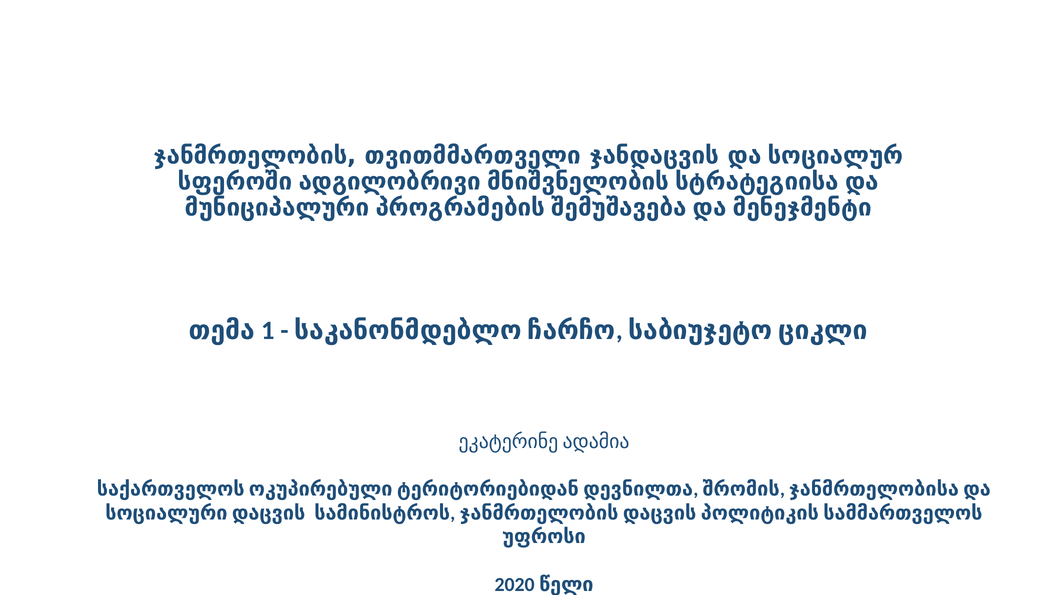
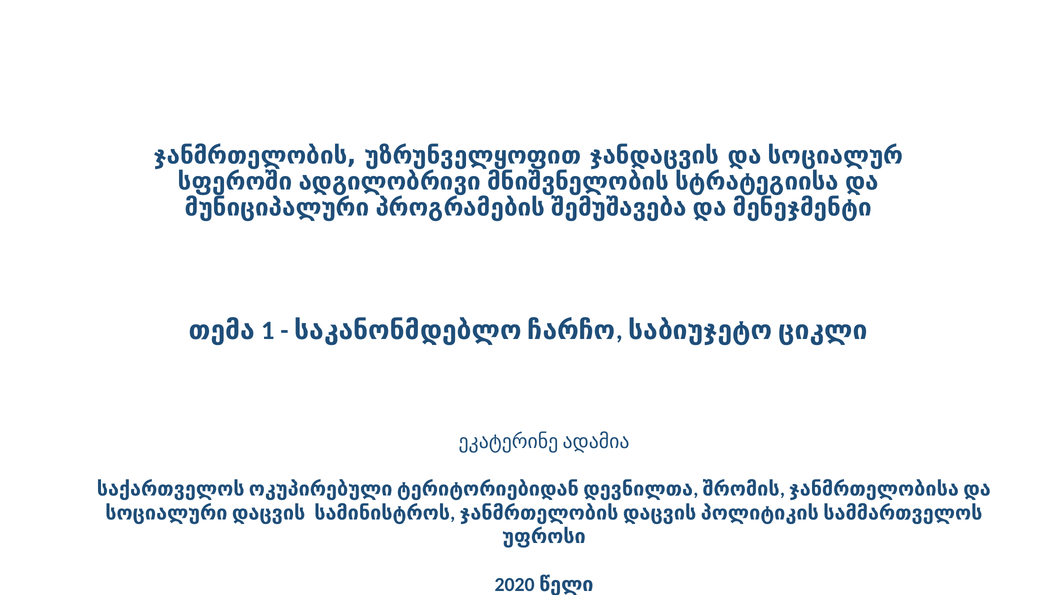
თვითმმართველი: თვითმმართველი -> უზრუნველყოფით
